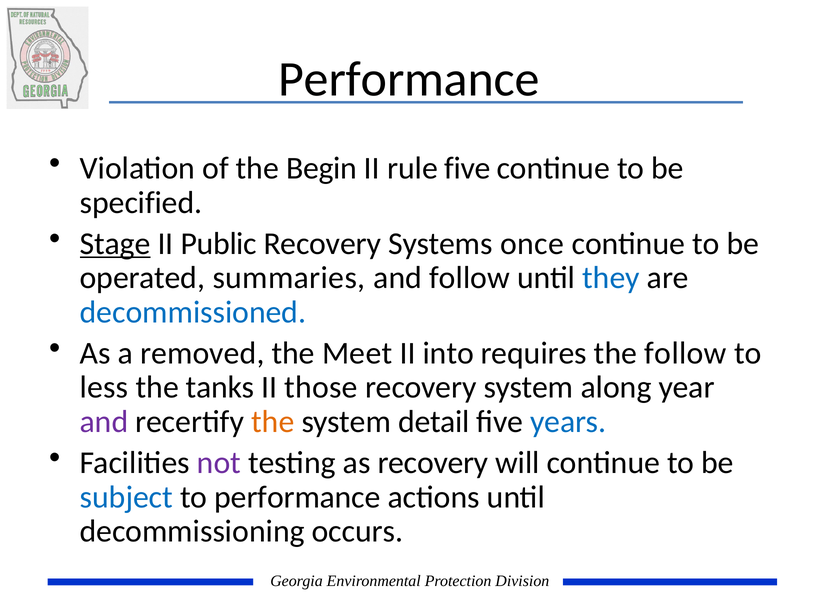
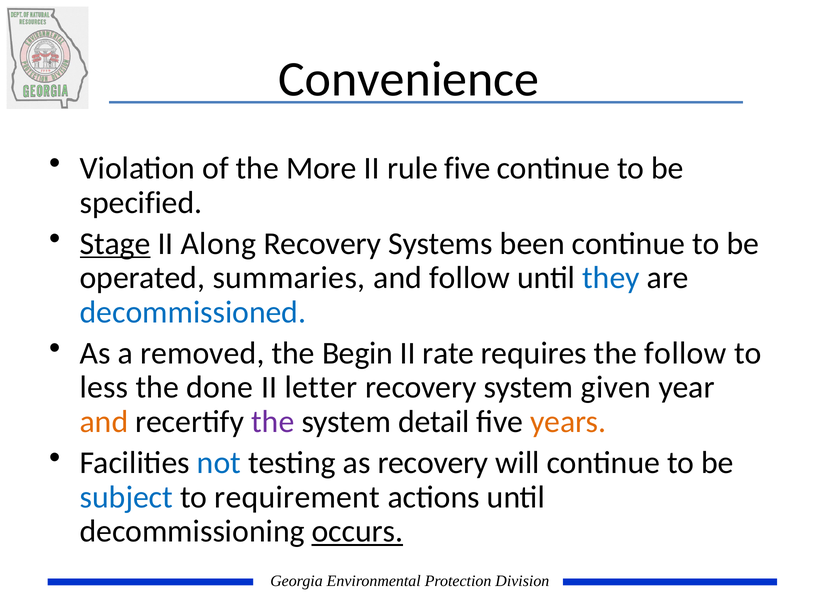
Performance at (409, 79): Performance -> Convenience
Begin: Begin -> More
Public: Public -> Along
once: once -> been
Meet: Meet -> Begin
into: into -> rate
tanks: tanks -> done
those: those -> letter
along: along -> given
and at (104, 422) colour: purple -> orange
the at (273, 422) colour: orange -> purple
years colour: blue -> orange
not colour: purple -> blue
to performance: performance -> requirement
occurs underline: none -> present
